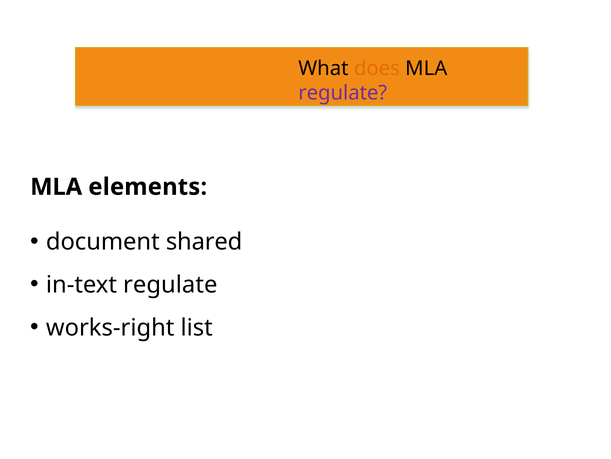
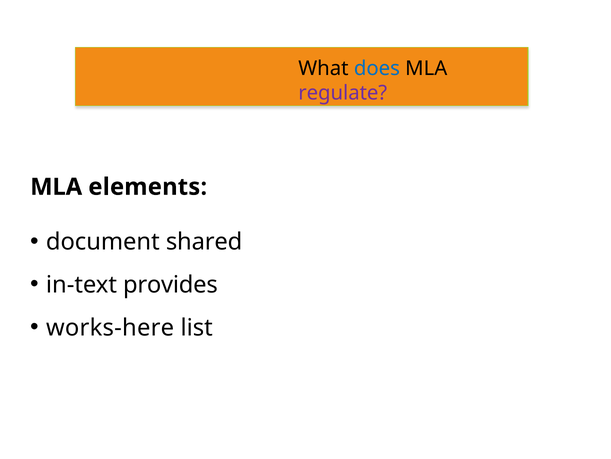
does colour: orange -> blue
in-text regulate: regulate -> provides
works-right: works-right -> works-here
